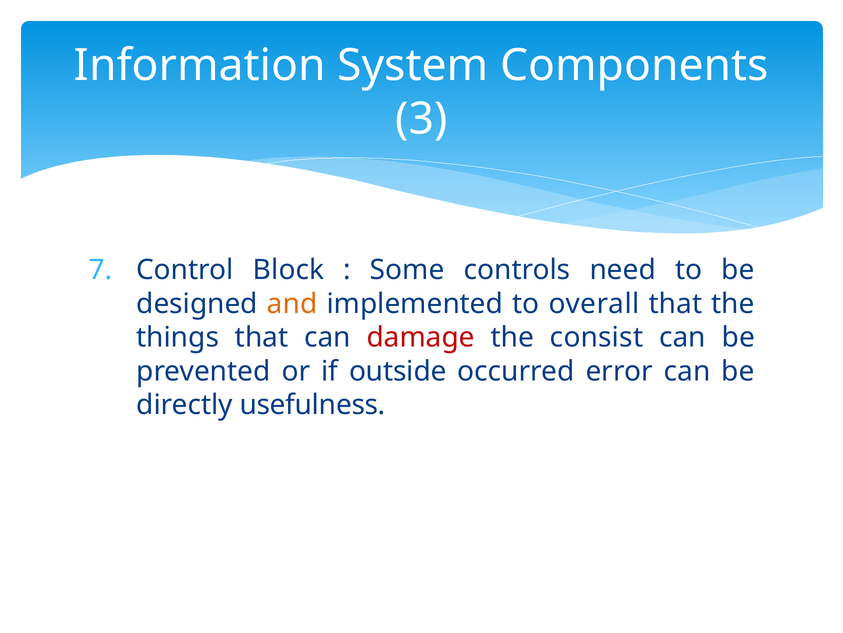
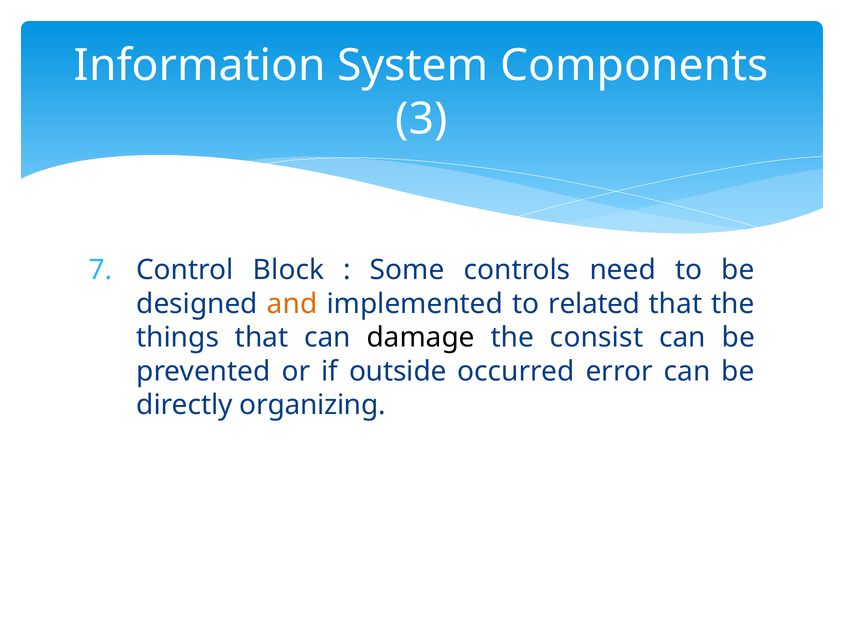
overall: overall -> related
damage colour: red -> black
usefulness: usefulness -> organizing
